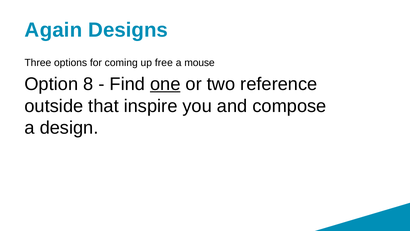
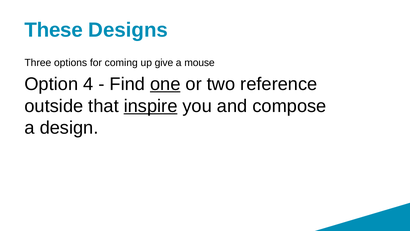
Again: Again -> These
free: free -> give
8: 8 -> 4
inspire underline: none -> present
